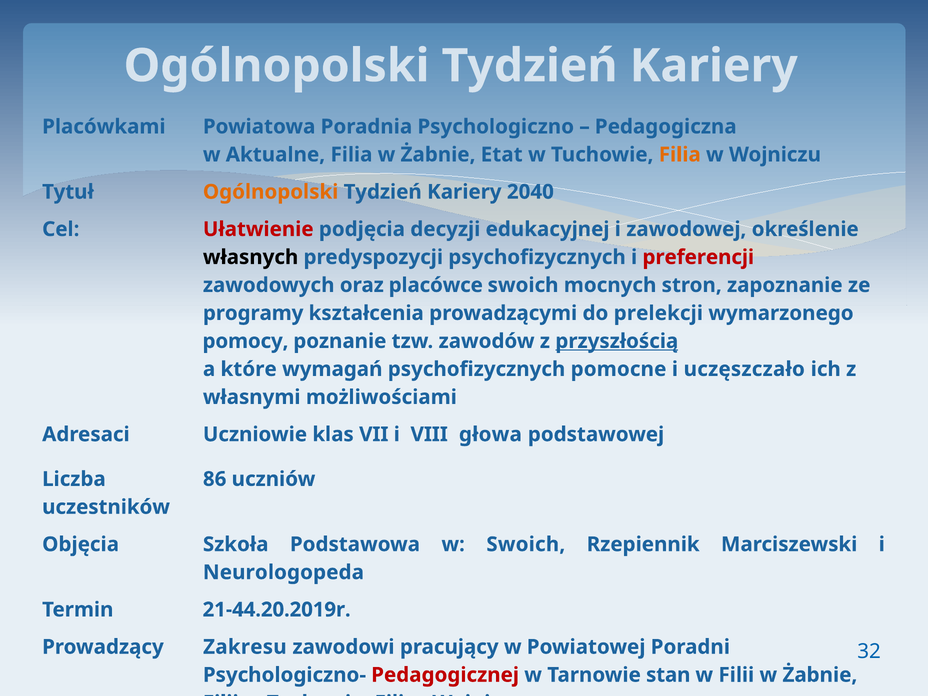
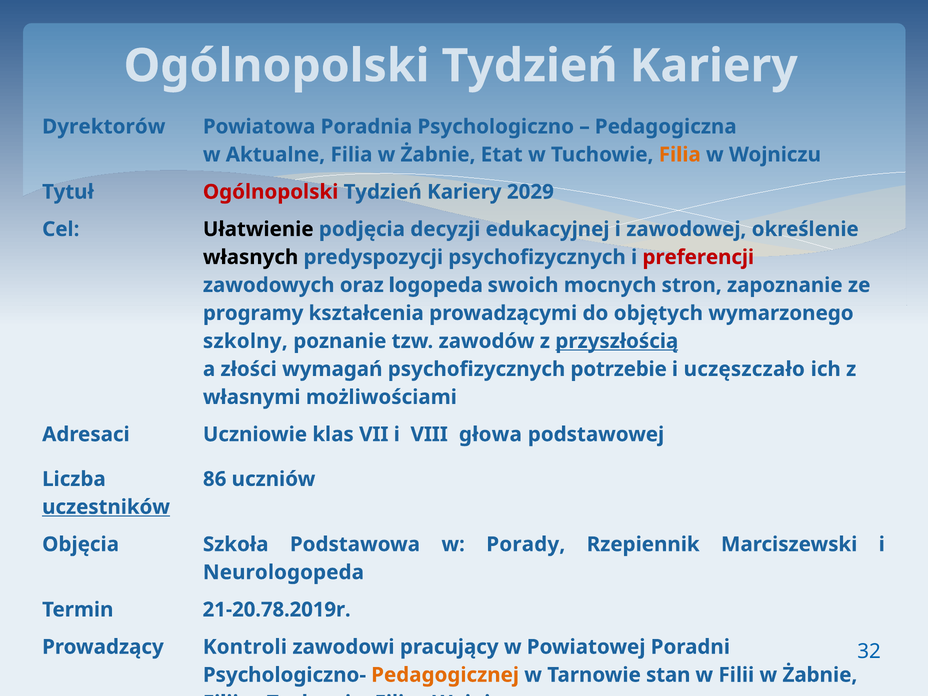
Placówkami: Placówkami -> Dyrektorów
Ogólnopolski at (271, 192) colour: orange -> red
2040: 2040 -> 2029
Ułatwienie colour: red -> black
placówce: placówce -> logopeda
prelekcji: prelekcji -> objętych
pomocy: pomocy -> szkolny
które: które -> złości
pomocne: pomocne -> potrzebie
uczestników underline: none -> present
w Swoich: Swoich -> Porady
21-44.20.2019r: 21-44.20.2019r -> 21-20.78.2019r
Zakresu: Zakresu -> Kontroli
Pedagogicznej colour: red -> orange
